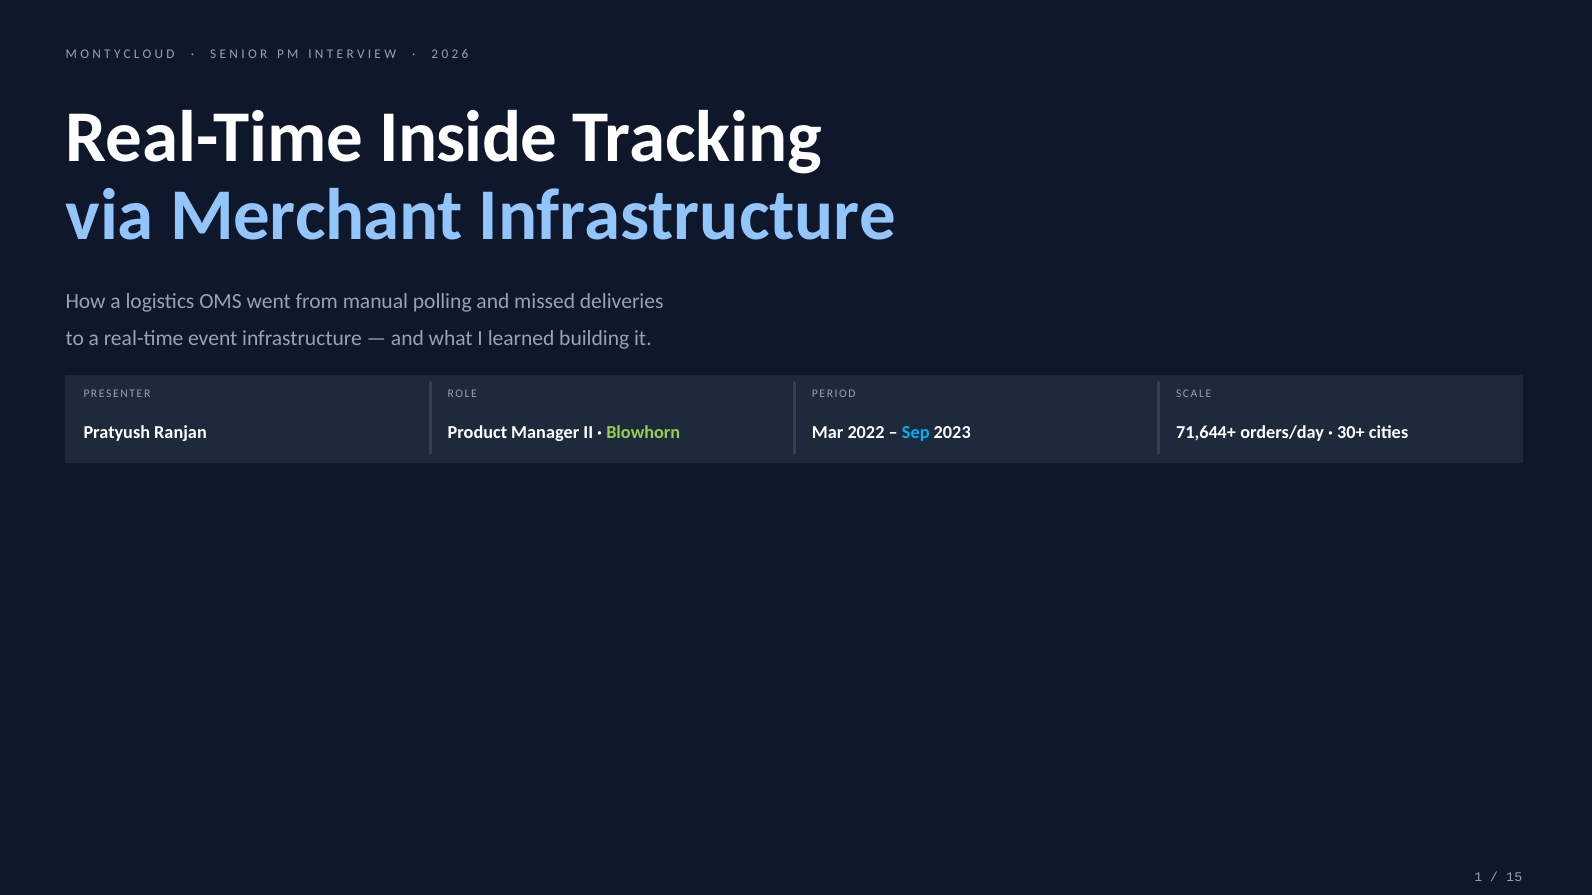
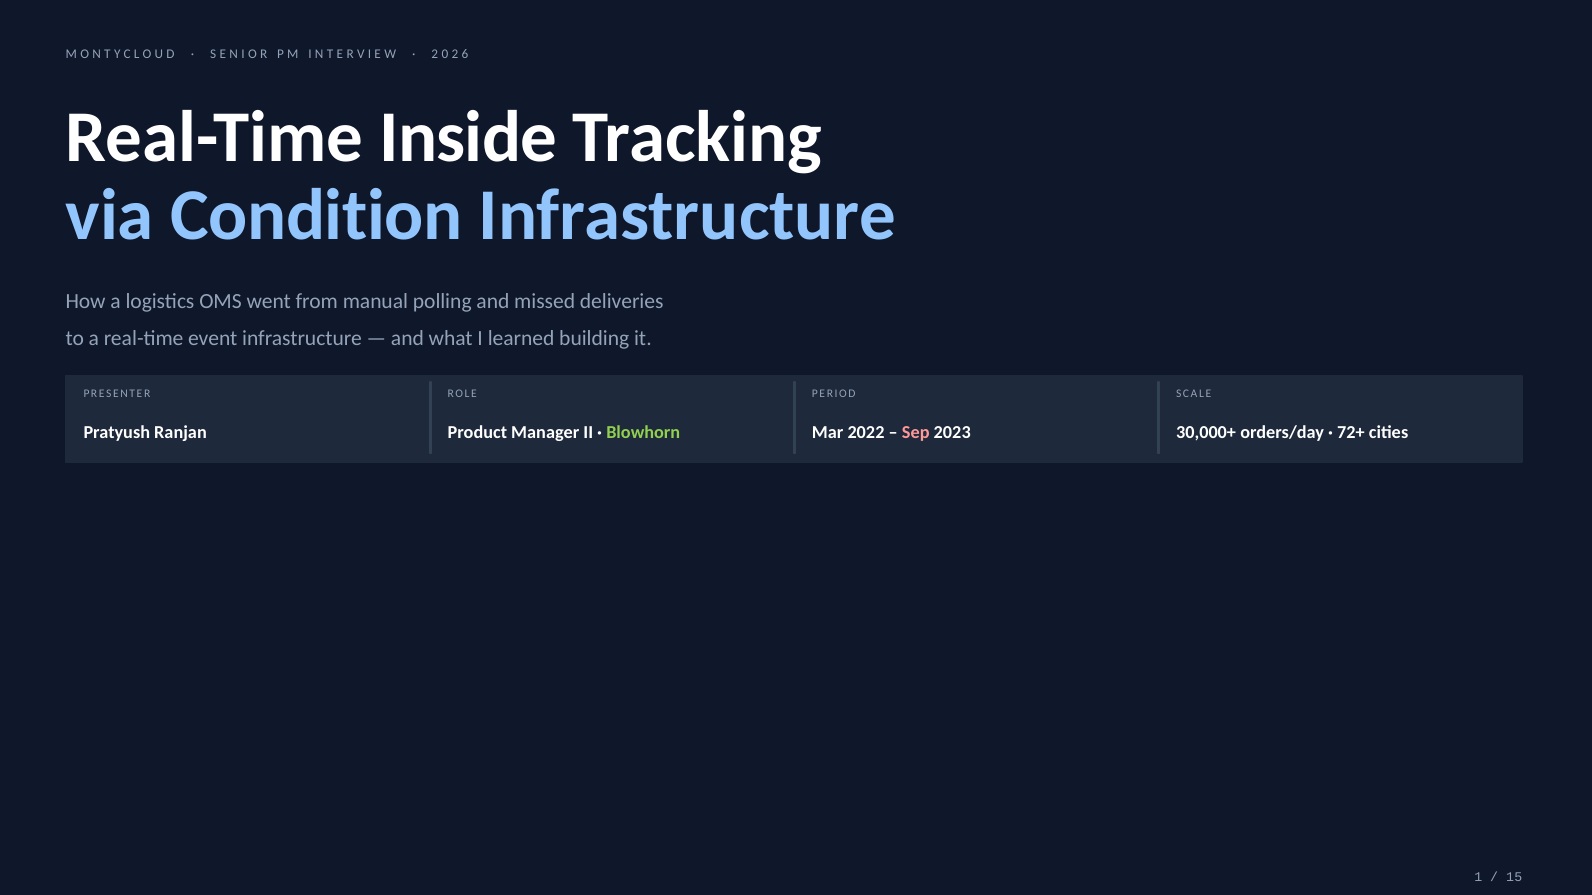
Merchant: Merchant -> Condition
Sep colour: light blue -> pink
71,644+: 71,644+ -> 30,000+
30+: 30+ -> 72+
